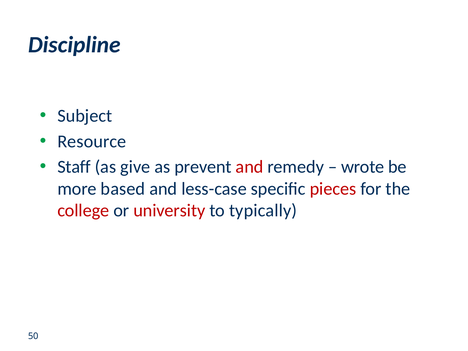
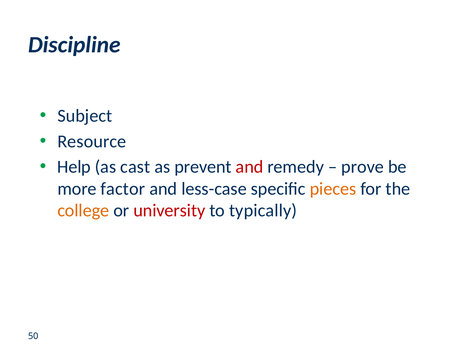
Staff: Staff -> Help
give: give -> cast
wrote: wrote -> prove
based: based -> factor
pieces colour: red -> orange
college colour: red -> orange
